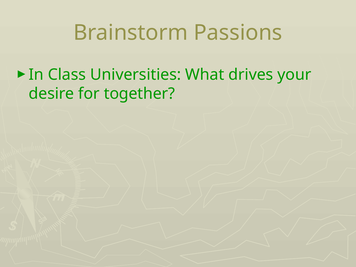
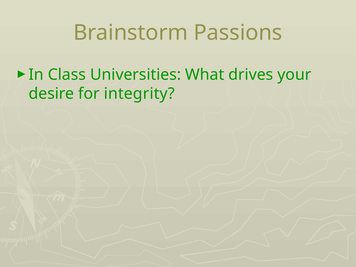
together: together -> integrity
